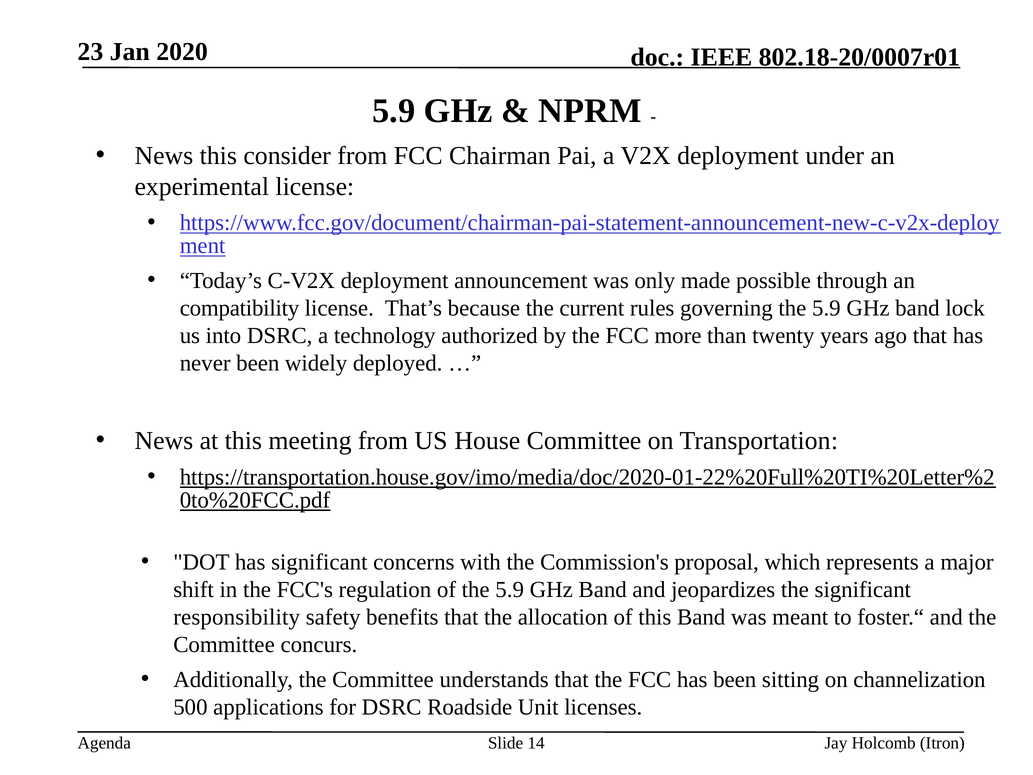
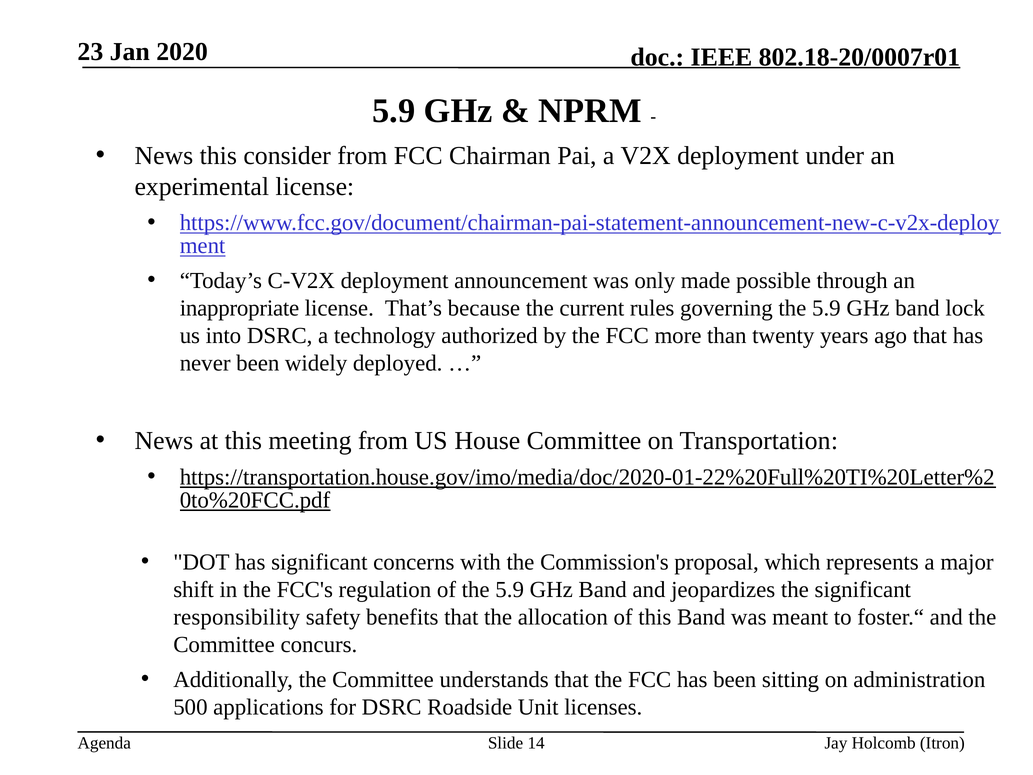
compatibility: compatibility -> inappropriate
channelization: channelization -> administration
